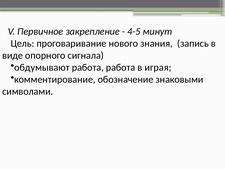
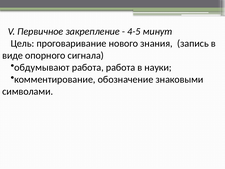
играя: играя -> науки
